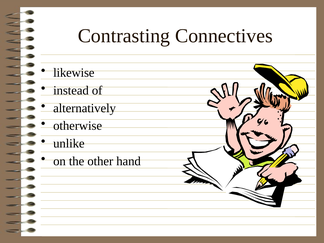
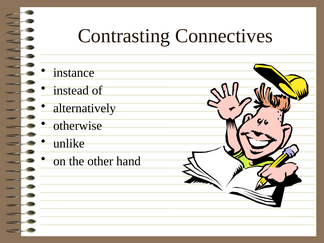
likewise: likewise -> instance
